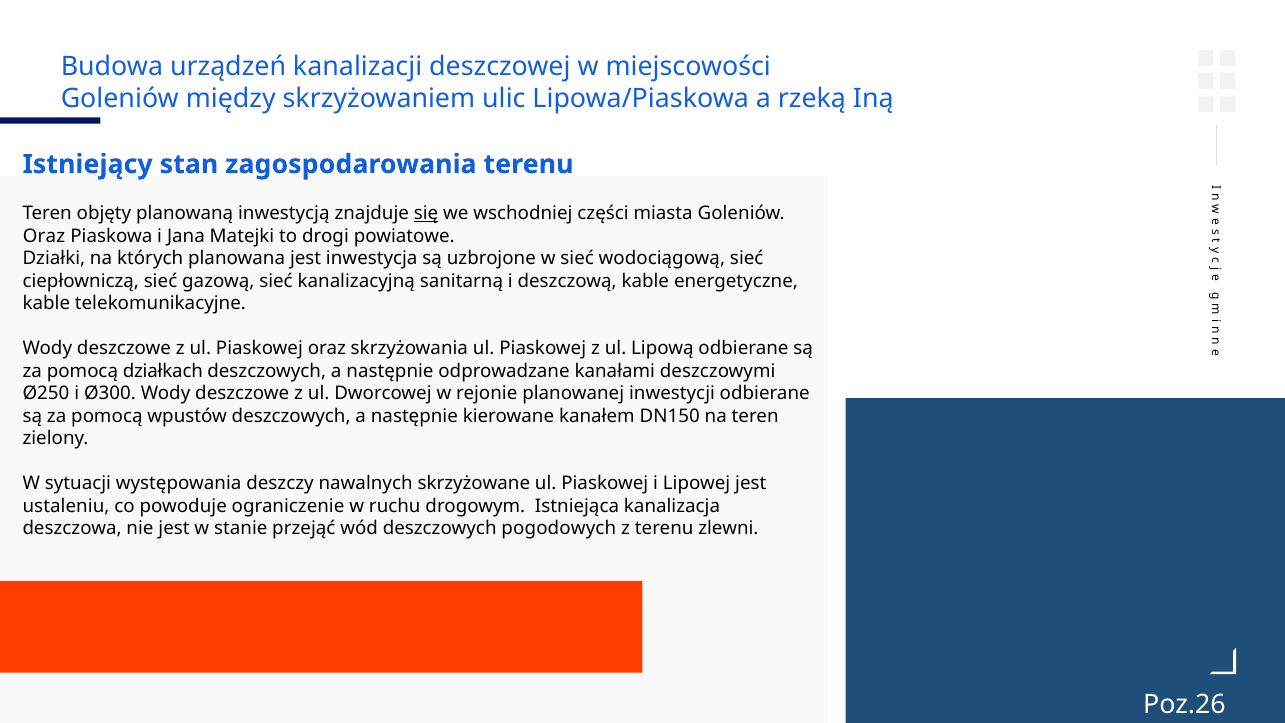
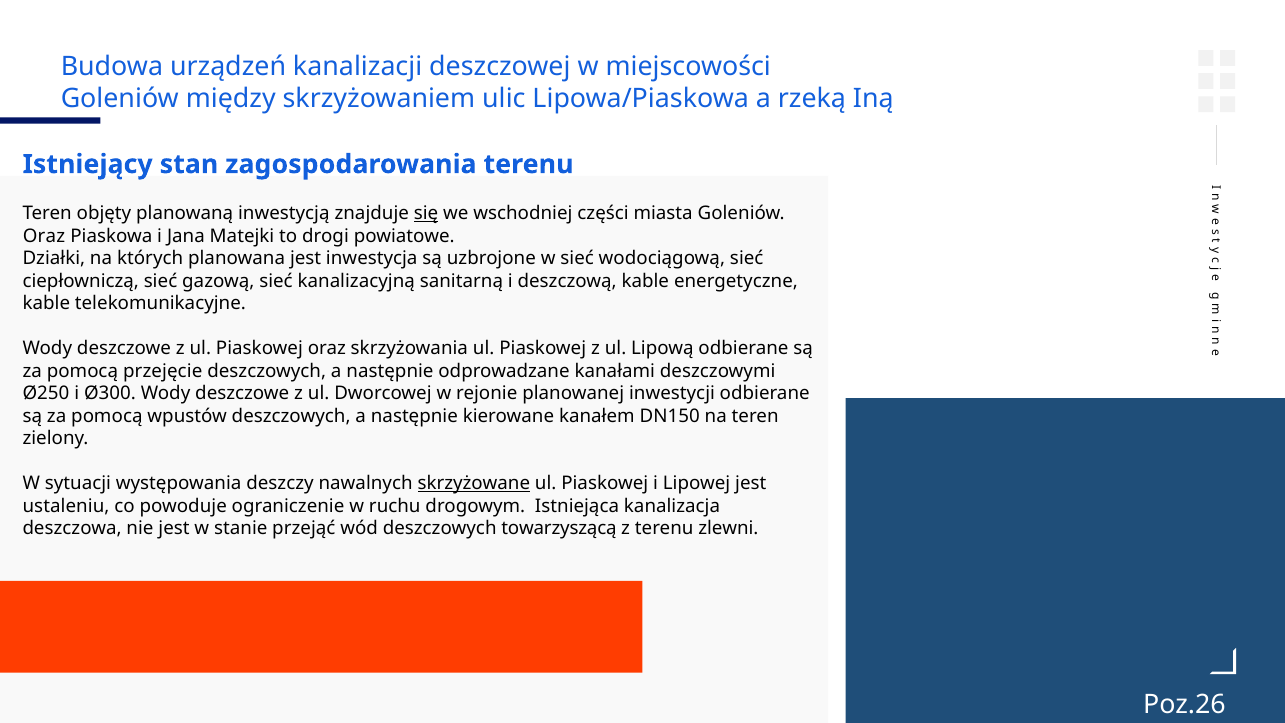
działkach: działkach -> przejęcie
skrzyżowane underline: none -> present
pogodowych: pogodowych -> towarzyszącą
